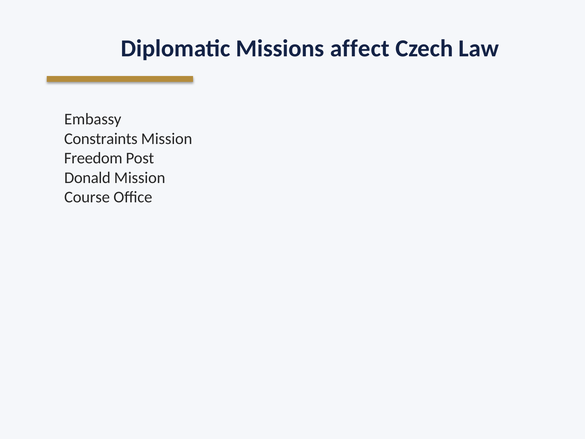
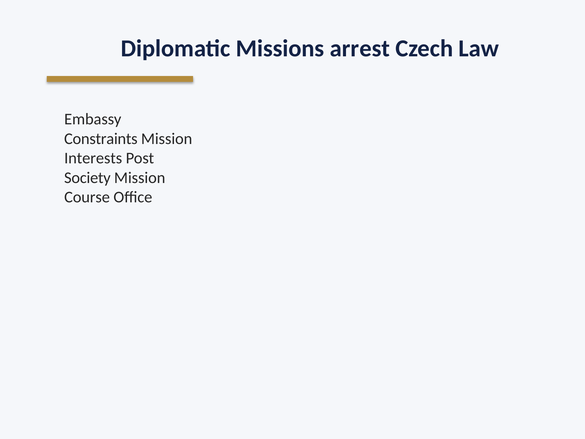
affect: affect -> arrest
Freedom: Freedom -> Interests
Donald: Donald -> Society
